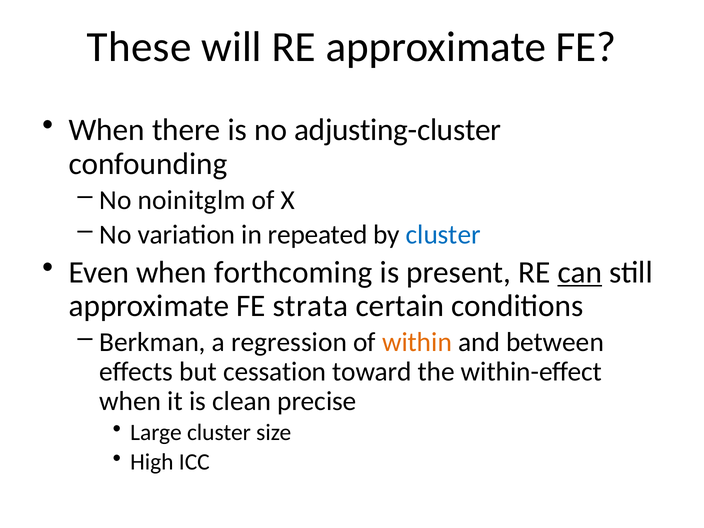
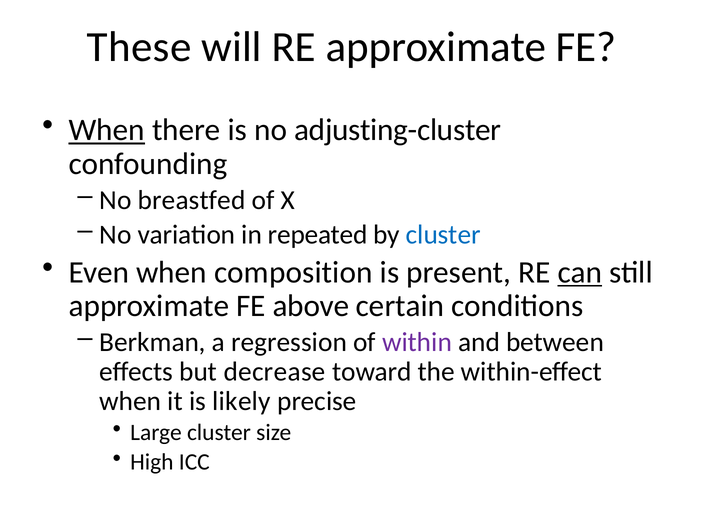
When at (107, 130) underline: none -> present
noinitglm: noinitglm -> breastfed
forthcoming: forthcoming -> composition
strata: strata -> above
within colour: orange -> purple
cessation: cessation -> decrease
clean: clean -> likely
